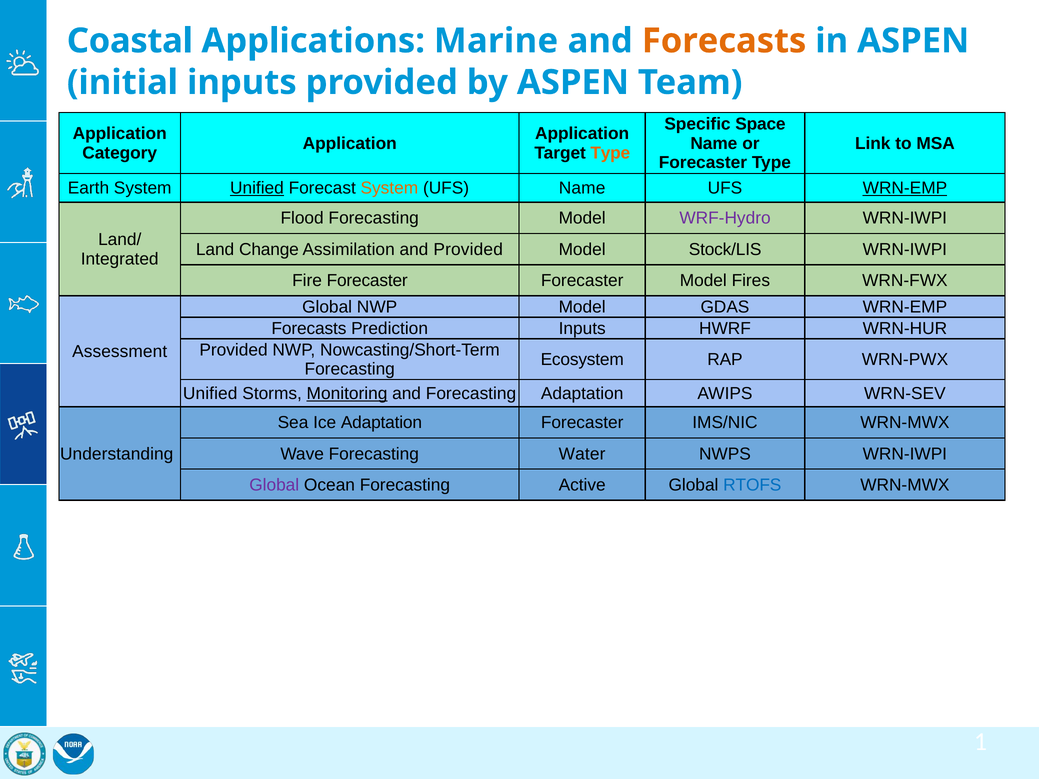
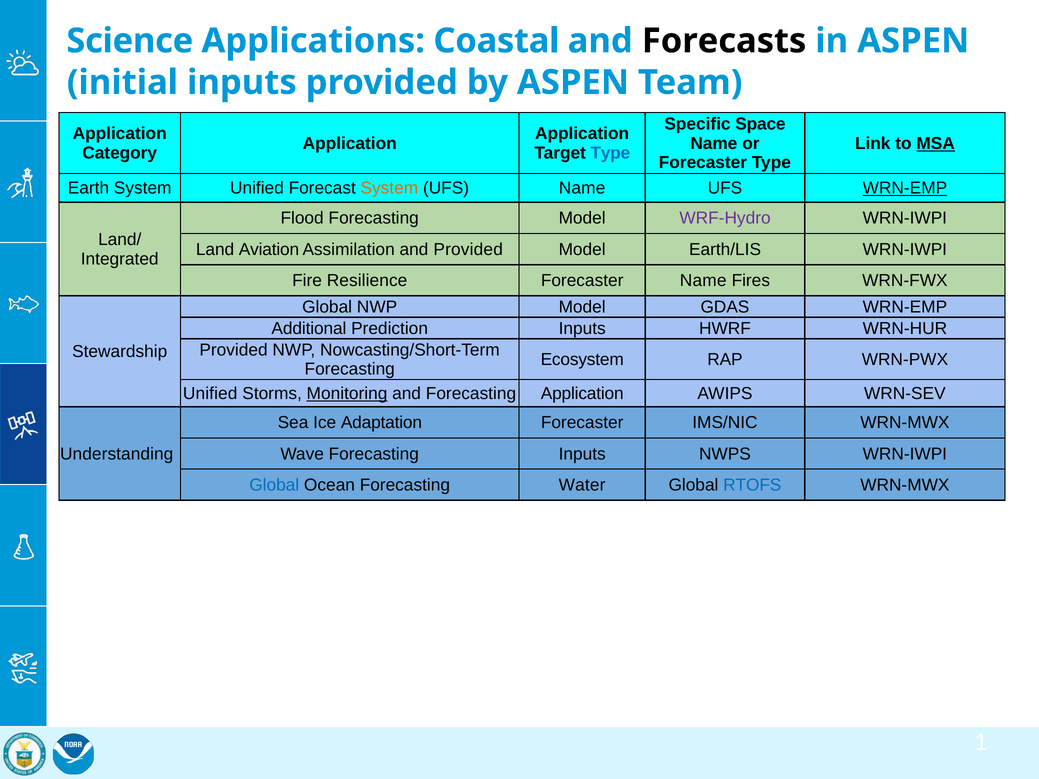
Coastal: Coastal -> Science
Marine: Marine -> Coastal
Forecasts at (724, 41) colour: orange -> black
MSA underline: none -> present
Type at (610, 153) colour: orange -> blue
Unified at (257, 188) underline: present -> none
Change: Change -> Aviation
Stock/LIS: Stock/LIS -> Earth/LIS
Fire Forecaster: Forecaster -> Resilience
Forecaster Model: Model -> Name
Forecasts at (309, 328): Forecasts -> Additional
Assessment: Assessment -> Stewardship
Forecasting Adaptation: Adaptation -> Application
Forecasting Water: Water -> Inputs
Global at (274, 485) colour: purple -> blue
Active: Active -> Water
